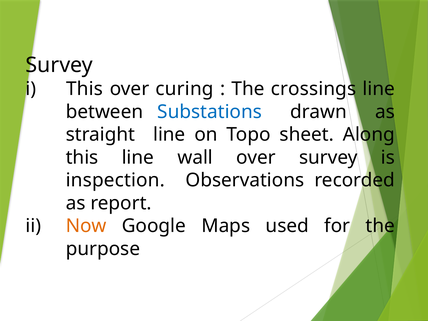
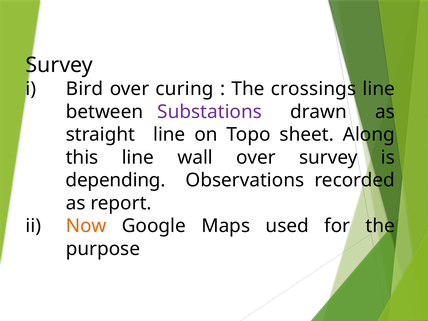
This at (85, 89): This -> Bird
Substations colour: blue -> purple
inspection: inspection -> depending
